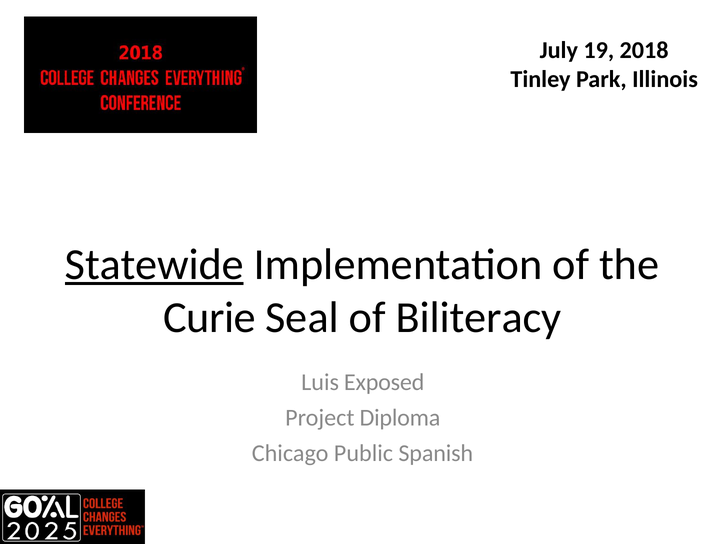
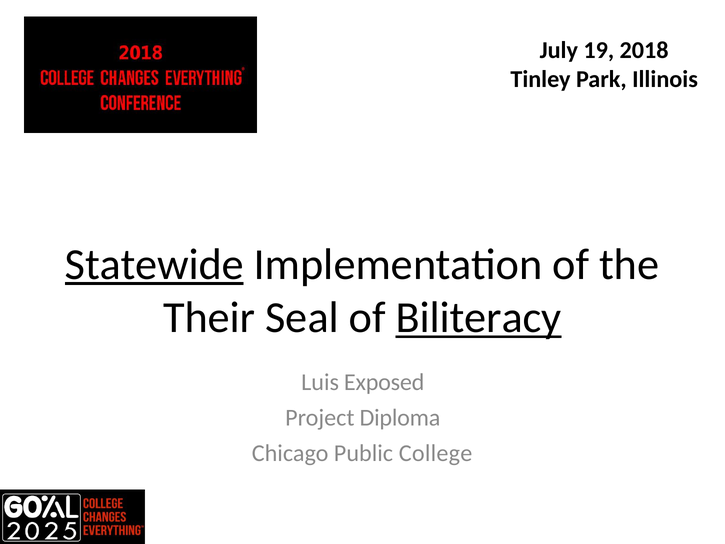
Curie: Curie -> Their
Biliteracy underline: none -> present
Spanish: Spanish -> College
